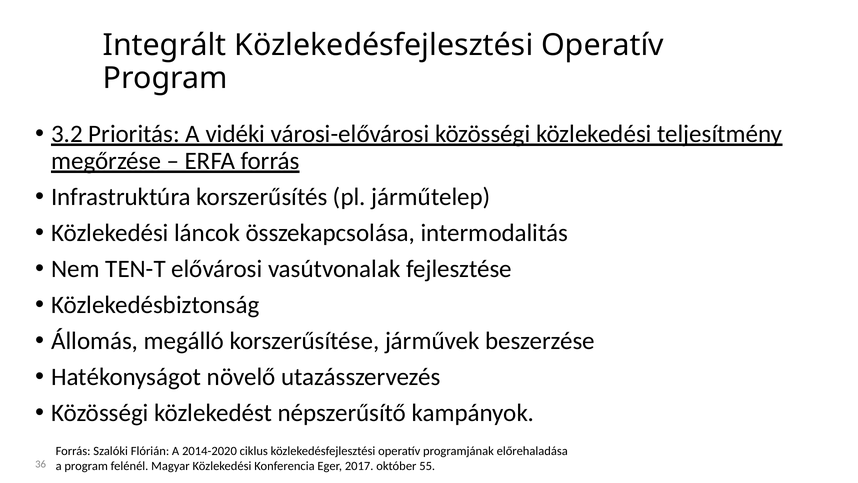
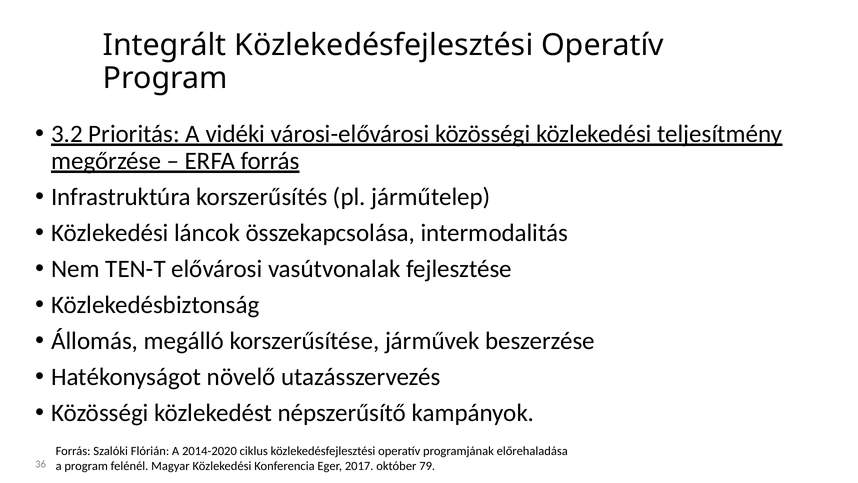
55: 55 -> 79
